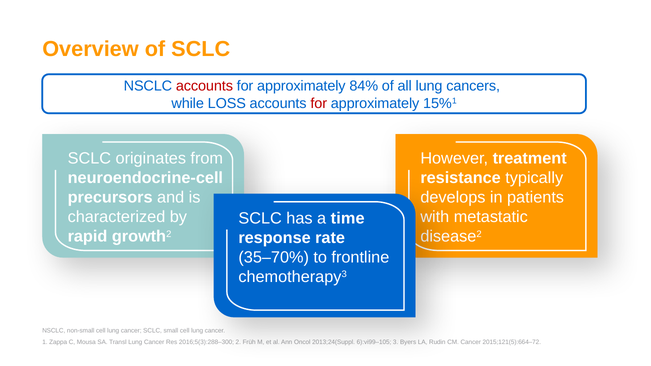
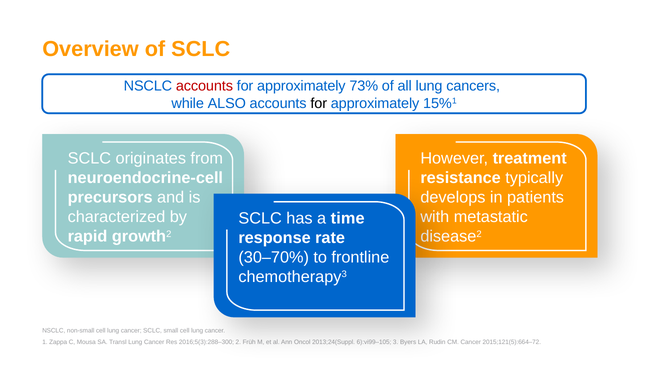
84%: 84% -> 73%
LOSS: LOSS -> ALSO
for at (319, 103) colour: red -> black
35–70%: 35–70% -> 30–70%
